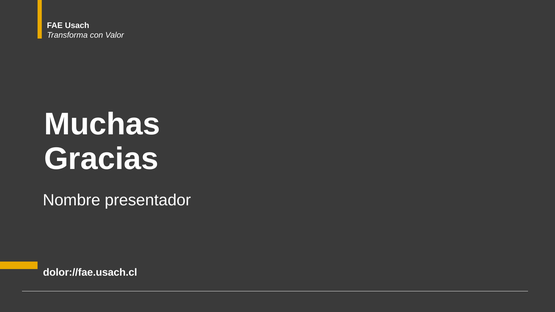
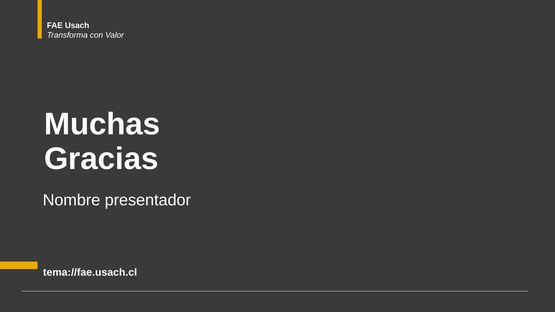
dolor://fae.usach.cl: dolor://fae.usach.cl -> tema://fae.usach.cl
